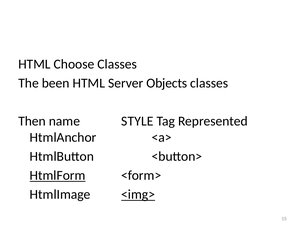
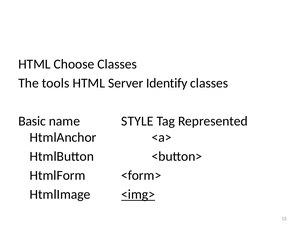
been: been -> tools
Objects: Objects -> Identify
Then: Then -> Basic
HtmlForm underline: present -> none
